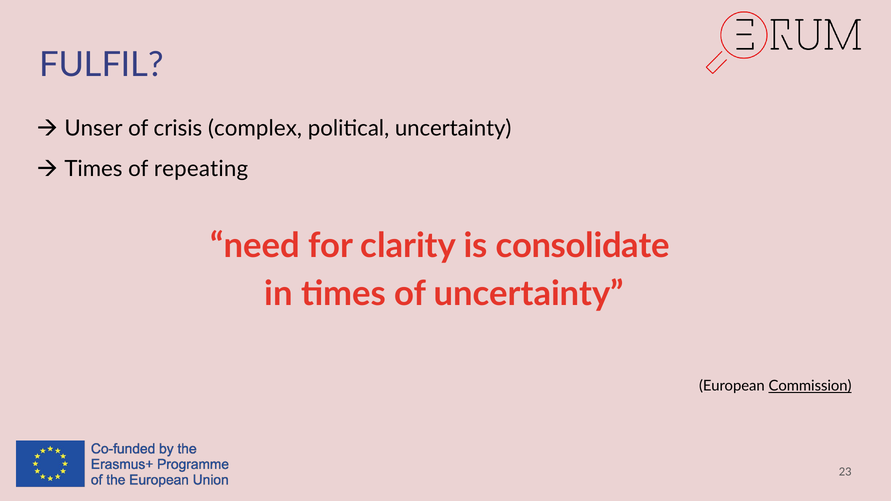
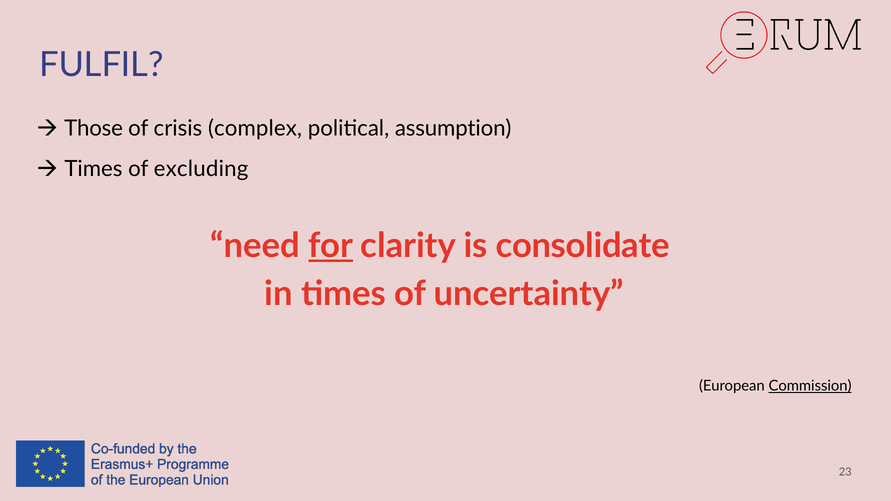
Unser: Unser -> Those
political uncertainty: uncertainty -> assumption
repeating: repeating -> excluding
for underline: none -> present
